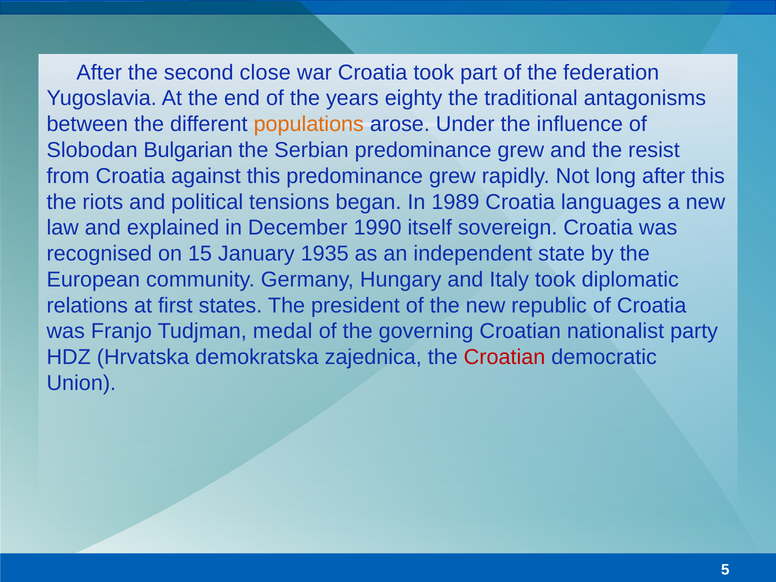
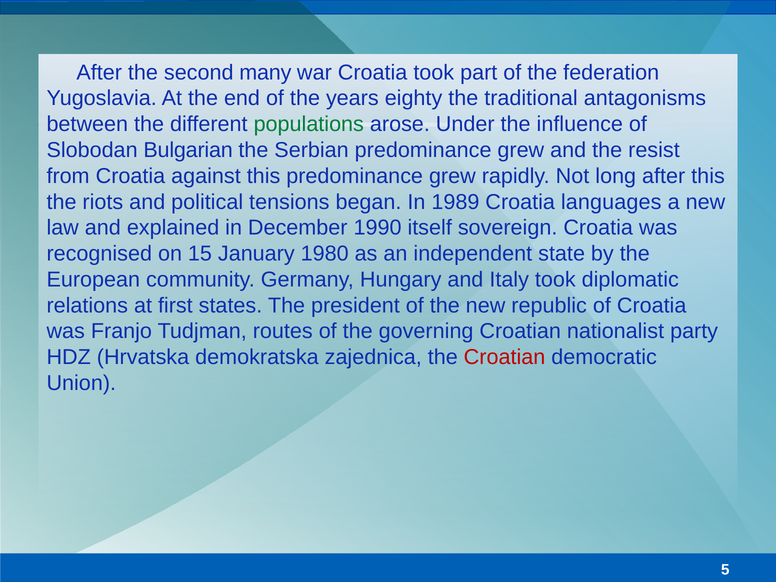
close: close -> many
populations colour: orange -> green
1935: 1935 -> 1980
medal: medal -> routes
